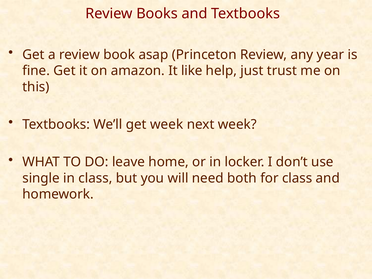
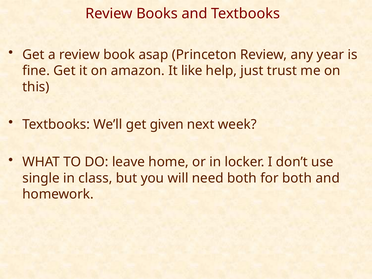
get week: week -> given
for class: class -> both
